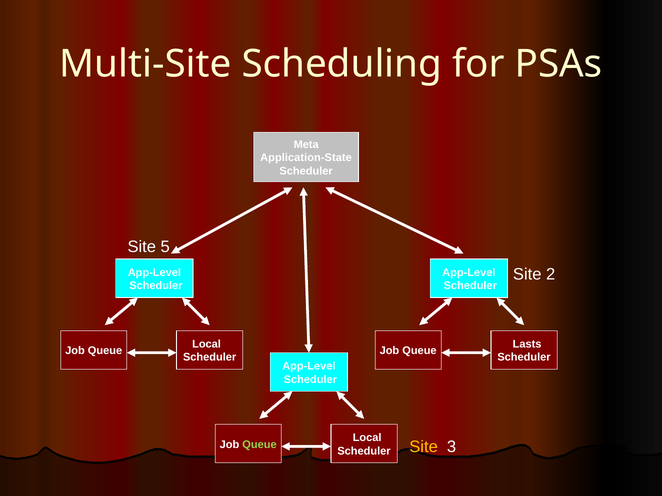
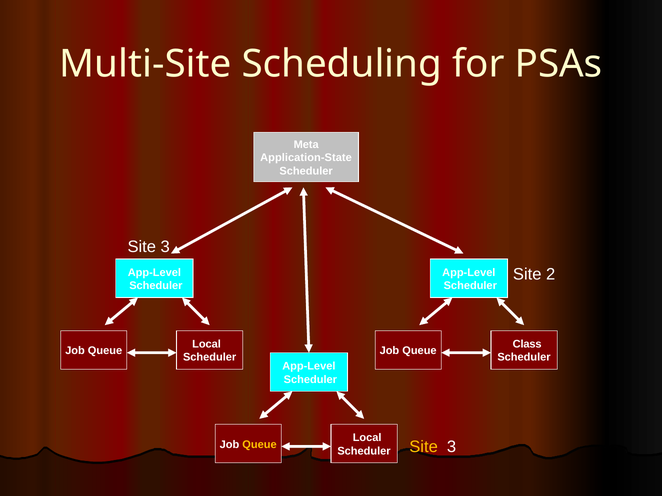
5 at (165, 247): 5 -> 3
Lasts: Lasts -> Class
Queue at (259, 445) colour: light green -> yellow
